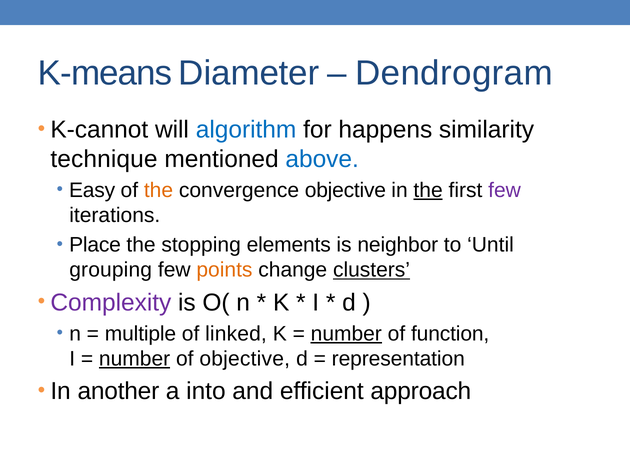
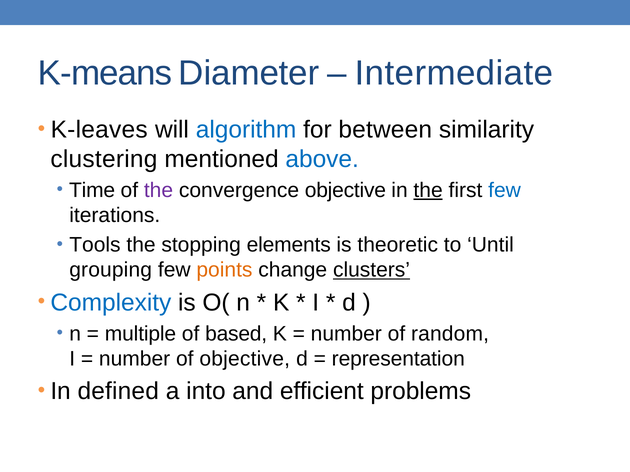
Dendrogram: Dendrogram -> Intermediate
K-cannot: K-cannot -> K-leaves
happens: happens -> between
technique: technique -> clustering
Easy: Easy -> Time
the at (159, 191) colour: orange -> purple
few at (505, 191) colour: purple -> blue
Place: Place -> Tools
neighbor: neighbor -> theoretic
Complexity colour: purple -> blue
linked: linked -> based
number at (346, 334) underline: present -> none
function: function -> random
number at (135, 359) underline: present -> none
another: another -> defined
approach: approach -> problems
